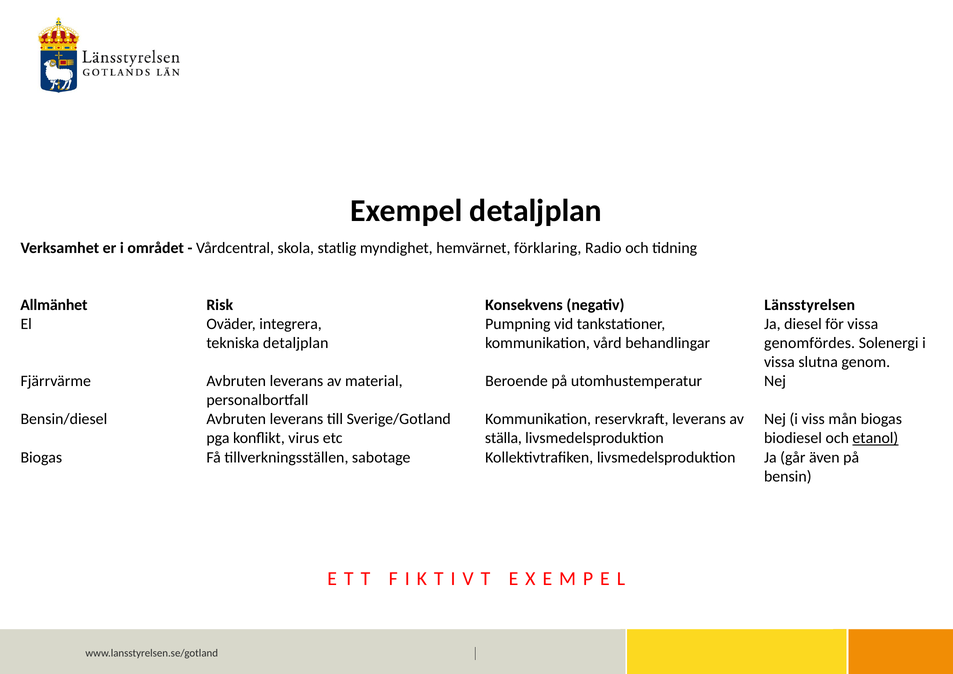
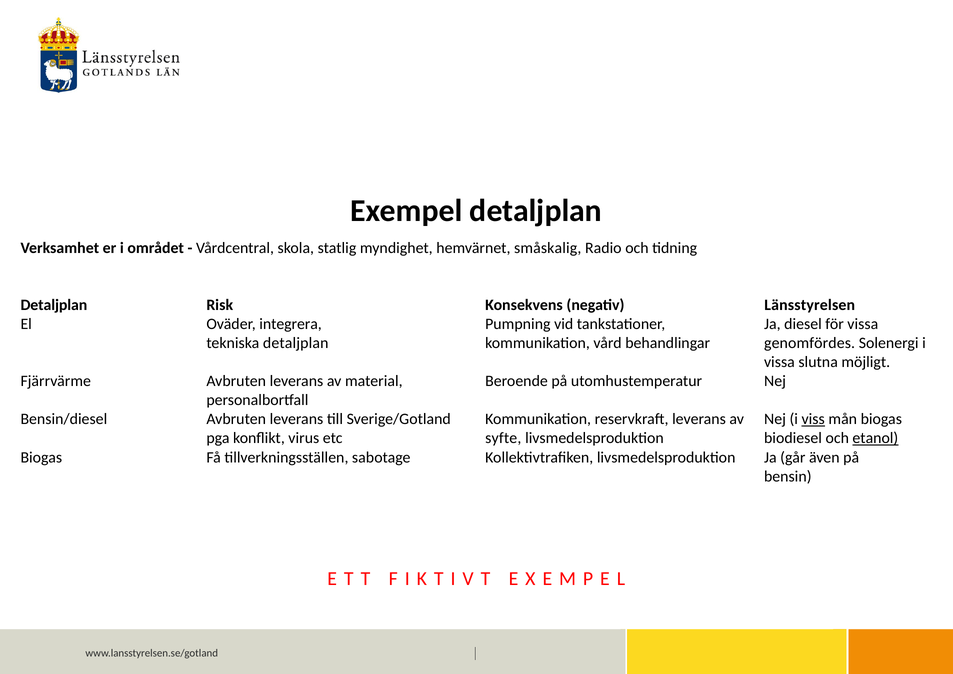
förklaring: förklaring -> småskalig
Allmänhet at (54, 305): Allmänhet -> Detaljplan
genom: genom -> möjligt
viss underline: none -> present
ställa: ställa -> syfte
